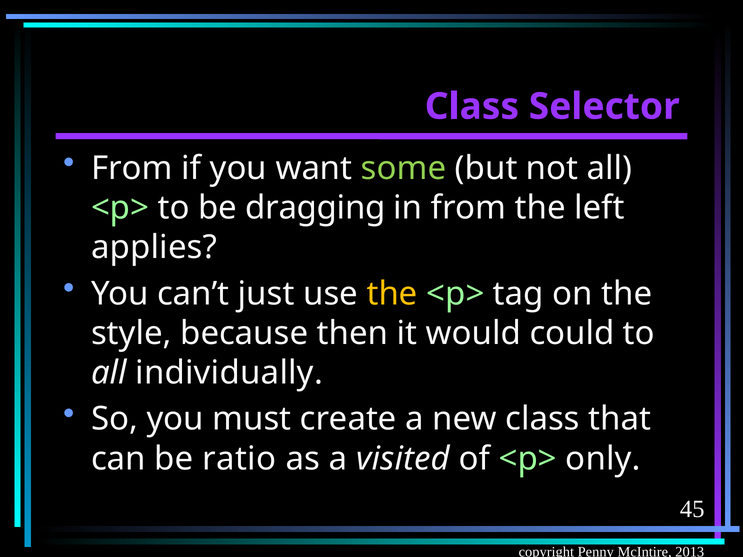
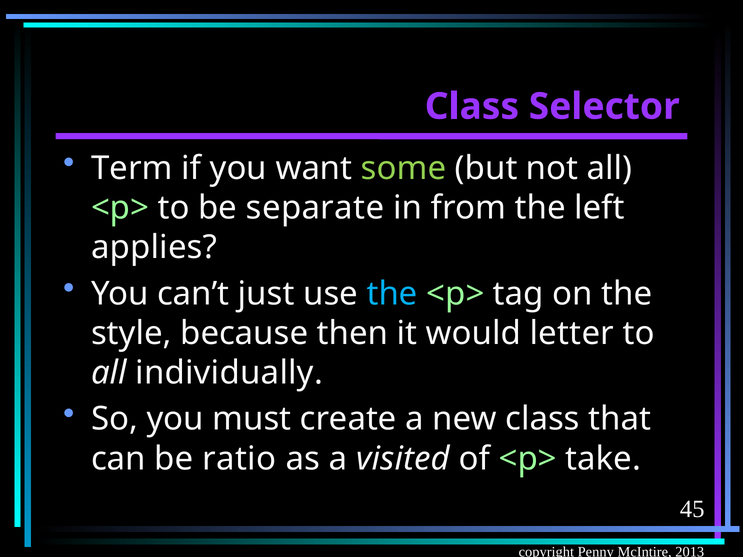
From at (132, 168): From -> Term
dragging: dragging -> separate
the at (392, 294) colour: yellow -> light blue
could: could -> letter
only: only -> take
